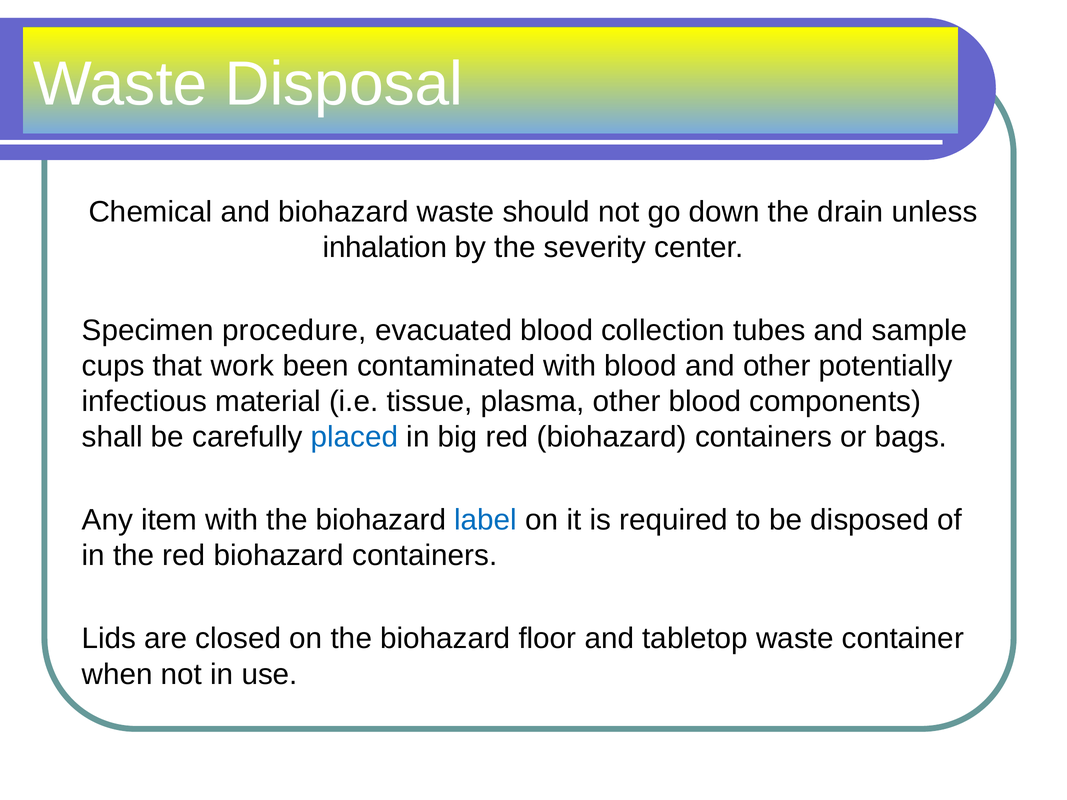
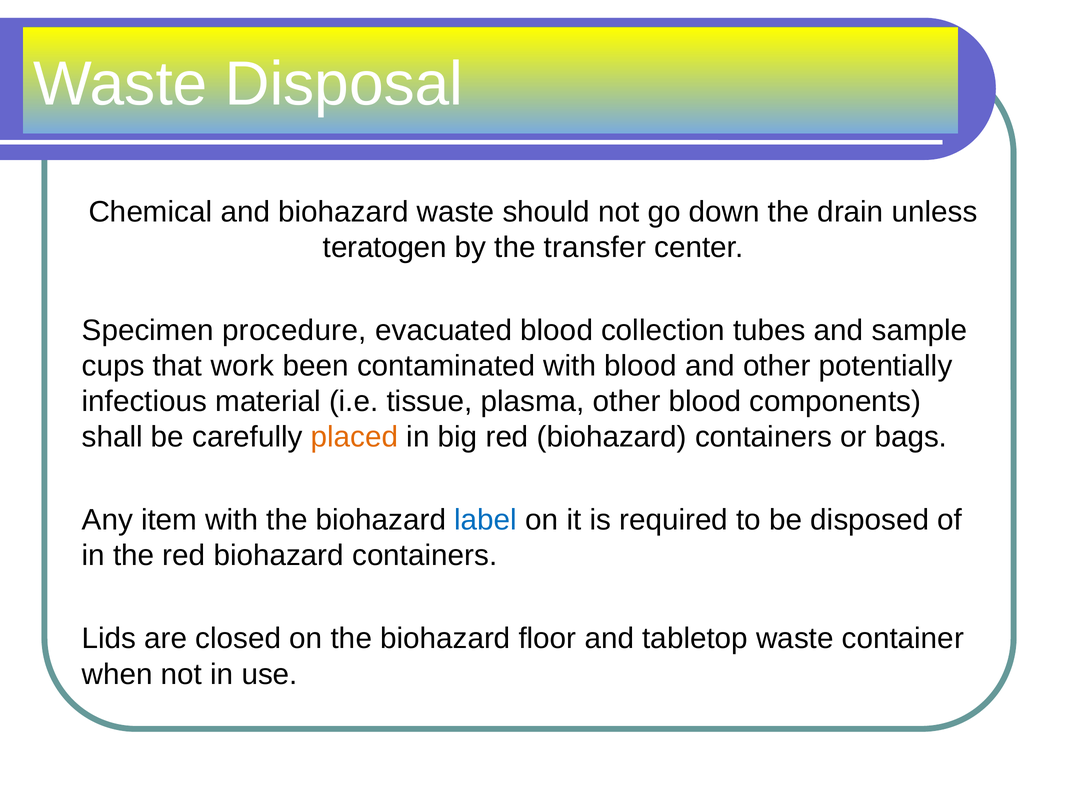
inhalation: inhalation -> teratogen
severity: severity -> transfer
placed colour: blue -> orange
